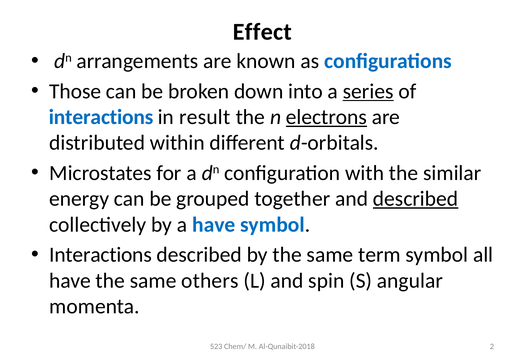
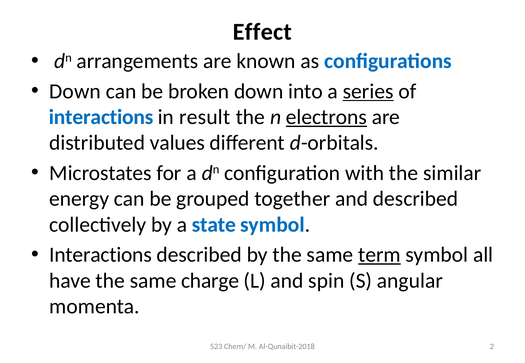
Those at (75, 91): Those -> Down
within: within -> values
described at (416, 199) underline: present -> none
a have: have -> state
term underline: none -> present
others: others -> charge
